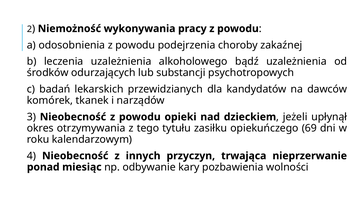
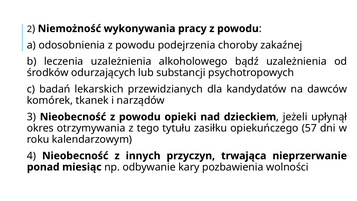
69: 69 -> 57
